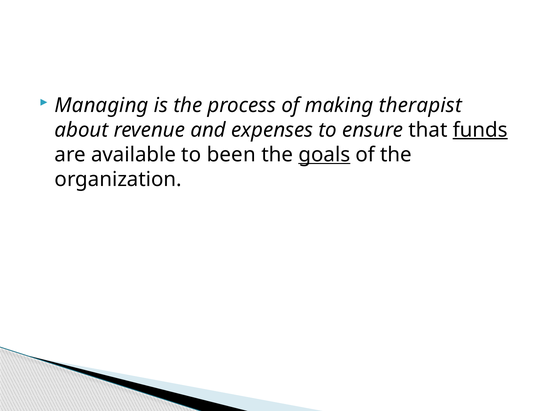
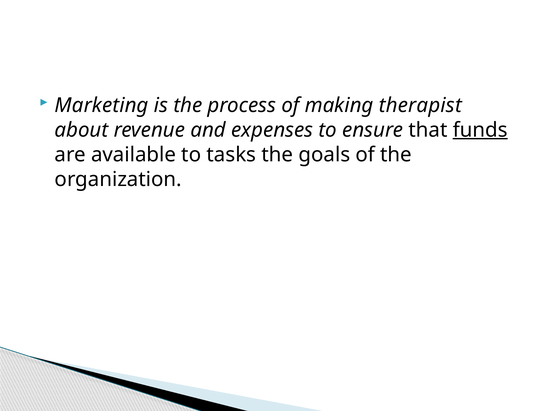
Managing: Managing -> Marketing
been: been -> tasks
goals underline: present -> none
